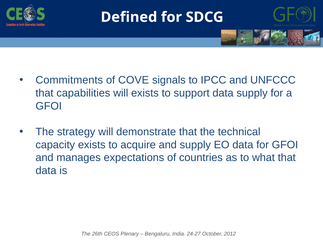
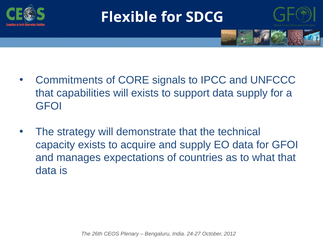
Defined: Defined -> Flexible
COVE: COVE -> CORE
